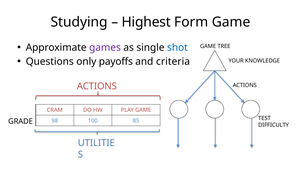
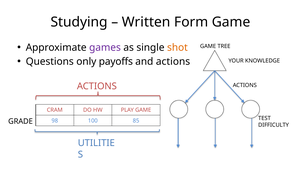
Highest: Highest -> Written
shot colour: blue -> orange
and criteria: criteria -> actions
